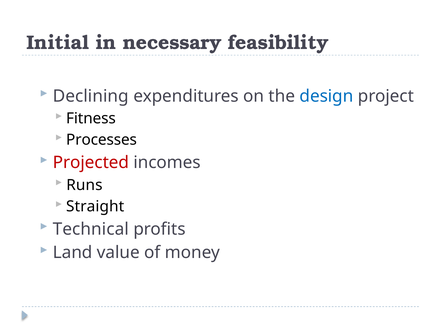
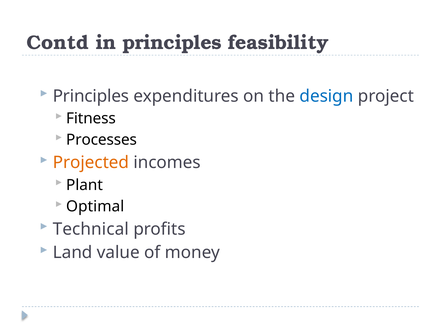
Initial: Initial -> Contd
in necessary: necessary -> principles
Declining at (91, 96): Declining -> Principles
Projected colour: red -> orange
Runs: Runs -> Plant
Straight: Straight -> Optimal
